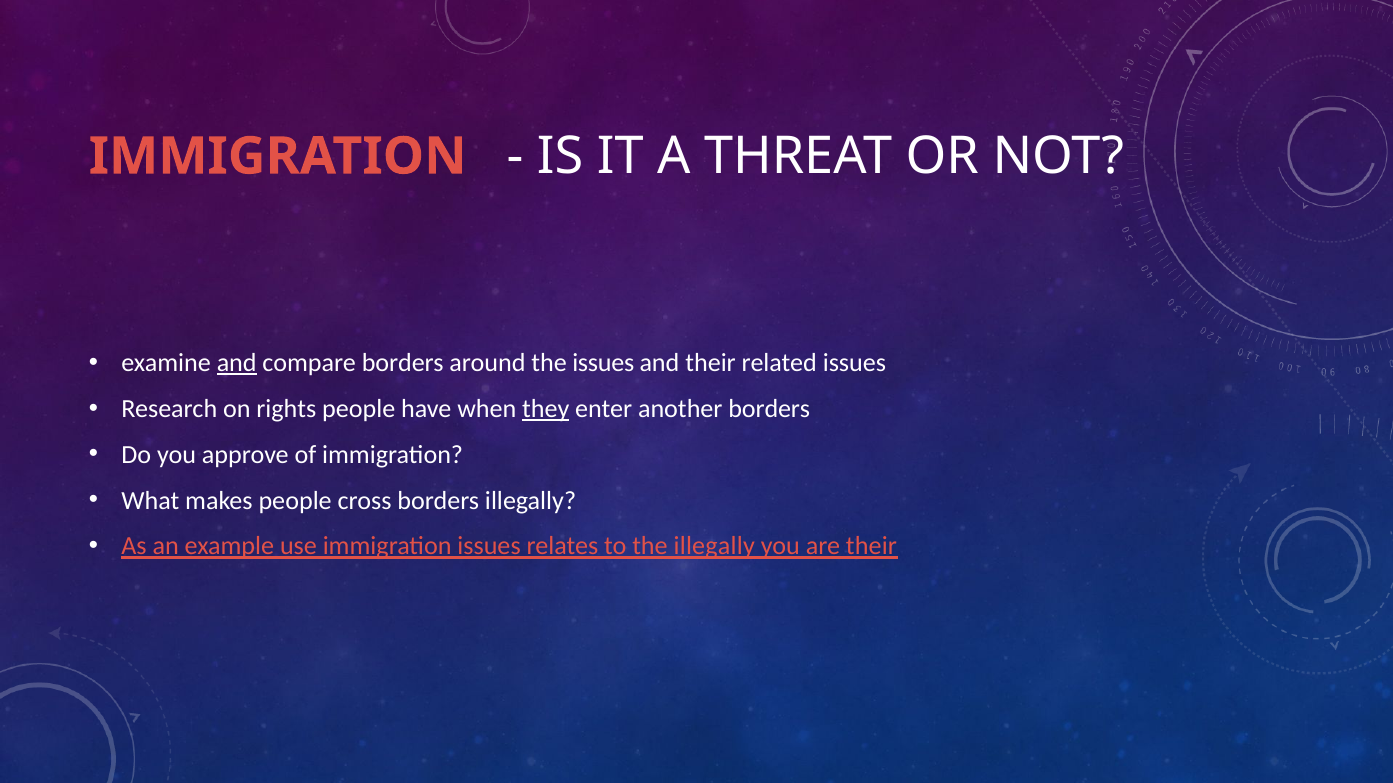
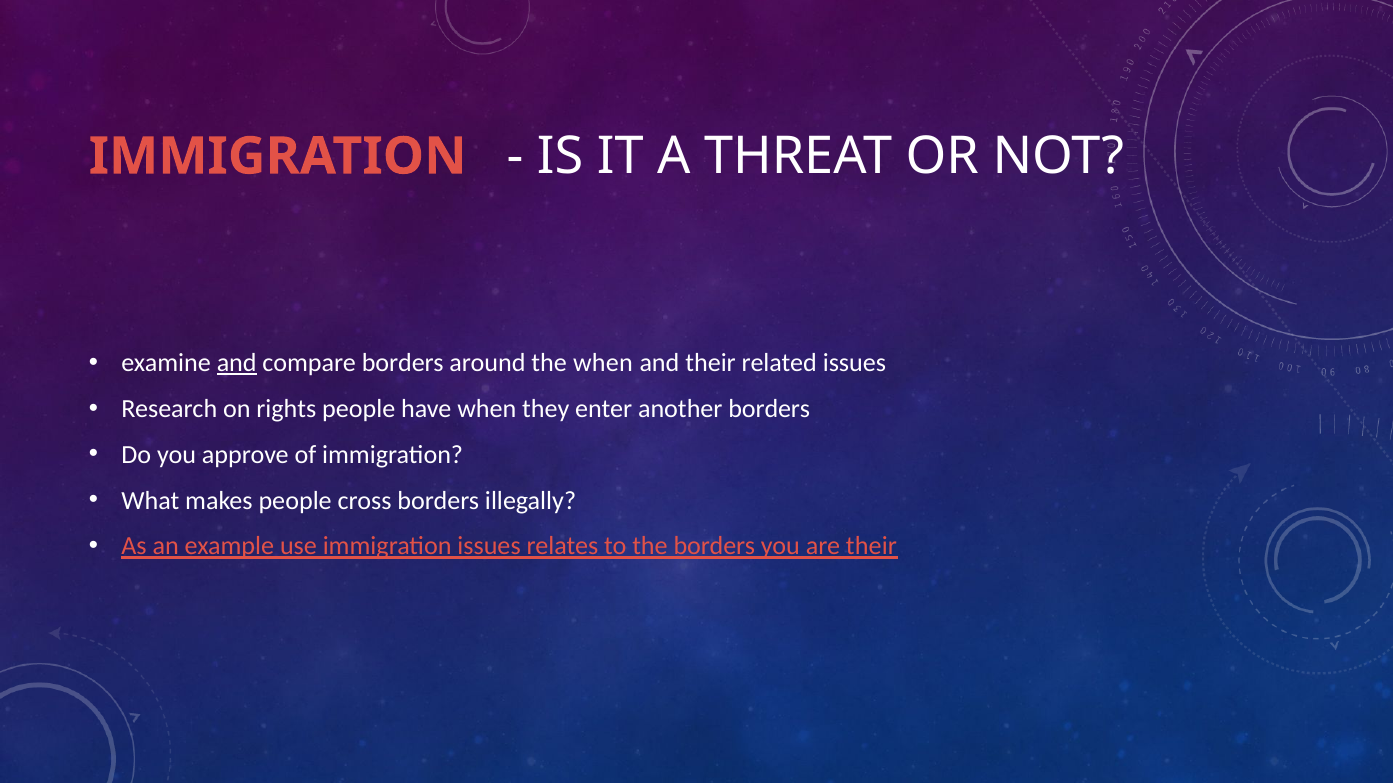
the issues: issues -> when
they underline: present -> none
the illegally: illegally -> borders
